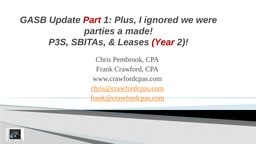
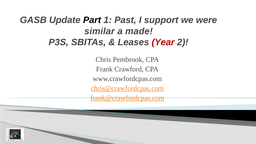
Part colour: red -> black
Plus: Plus -> Past
ignored: ignored -> support
parties: parties -> similar
